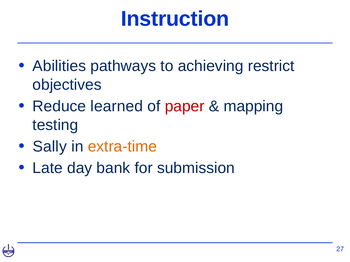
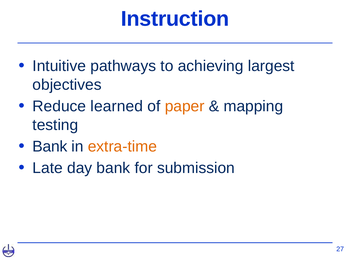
Abilities: Abilities -> Intuitive
restrict: restrict -> largest
paper colour: red -> orange
Sally at (50, 147): Sally -> Bank
